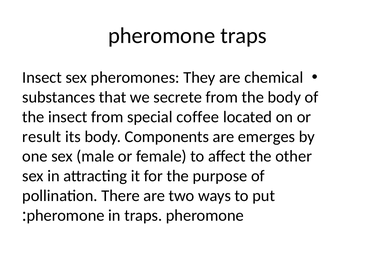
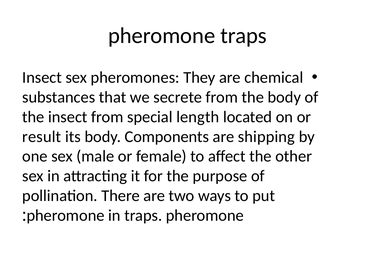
coffee: coffee -> length
emerges: emerges -> shipping
